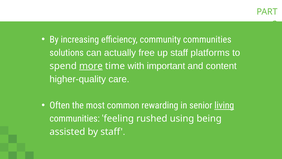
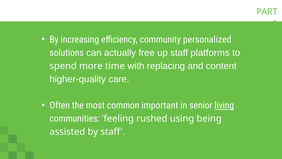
community communities: communities -> personalized
more underline: present -> none
important: important -> replacing
rewarding: rewarding -> important
